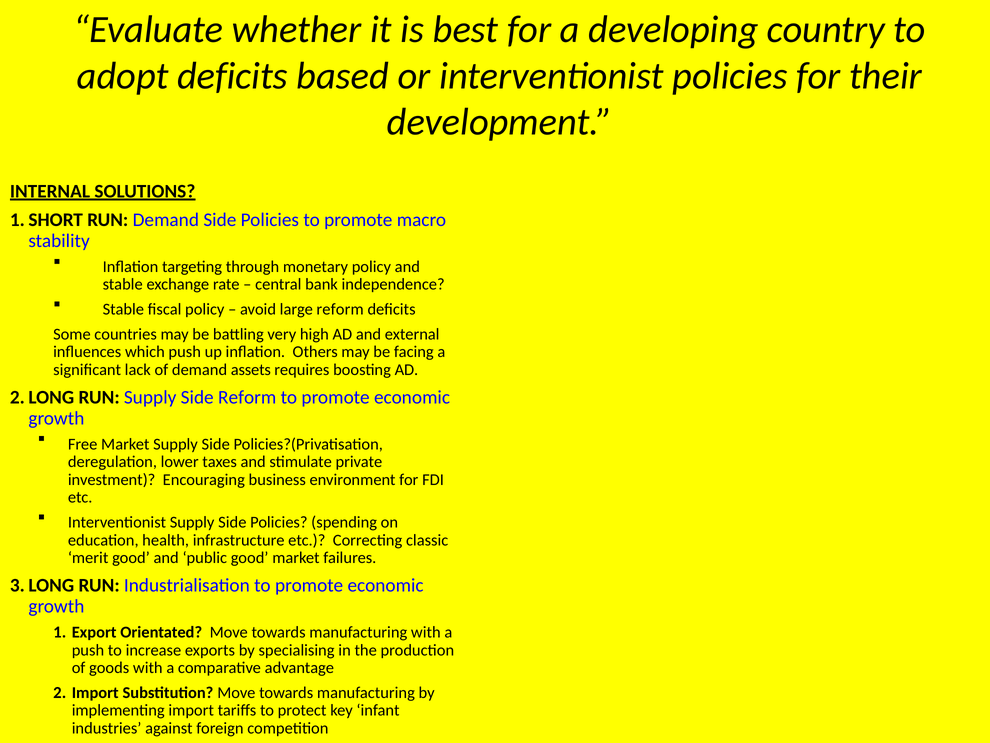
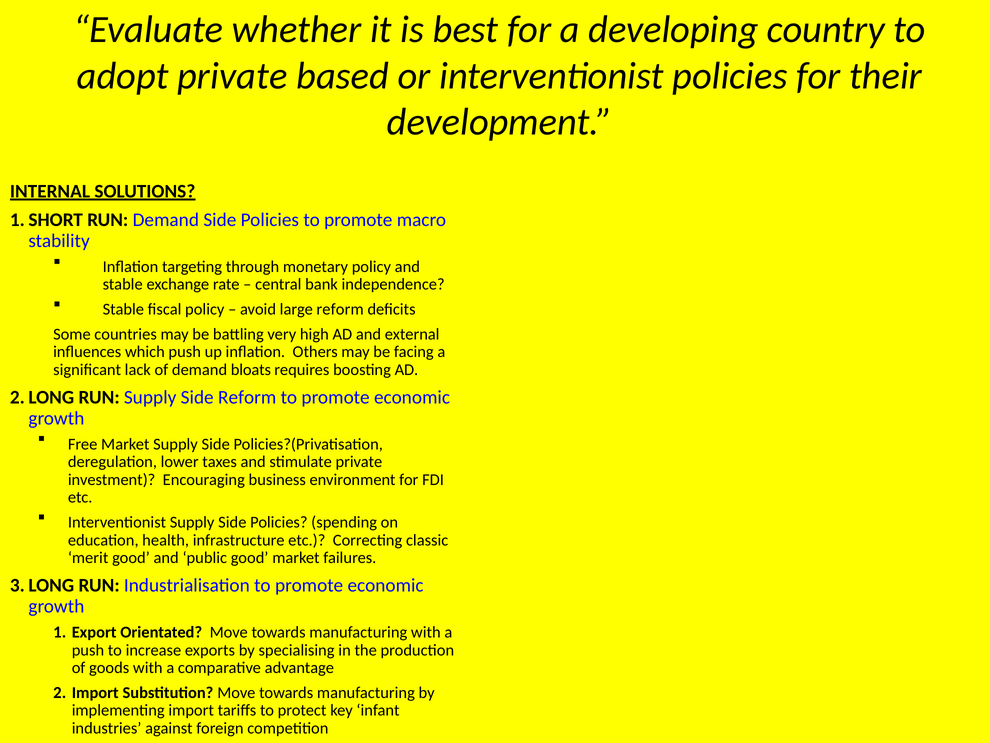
adopt deficits: deficits -> private
assets: assets -> bloats
